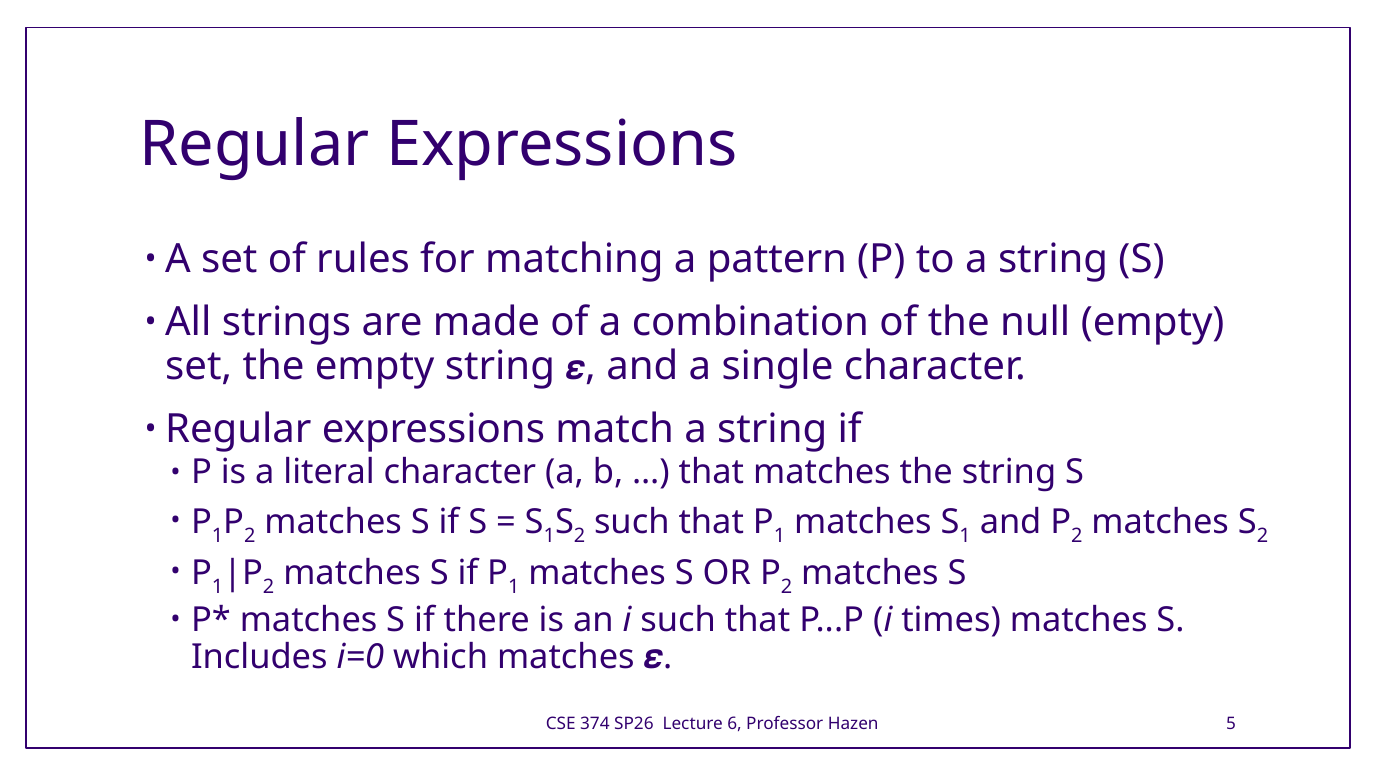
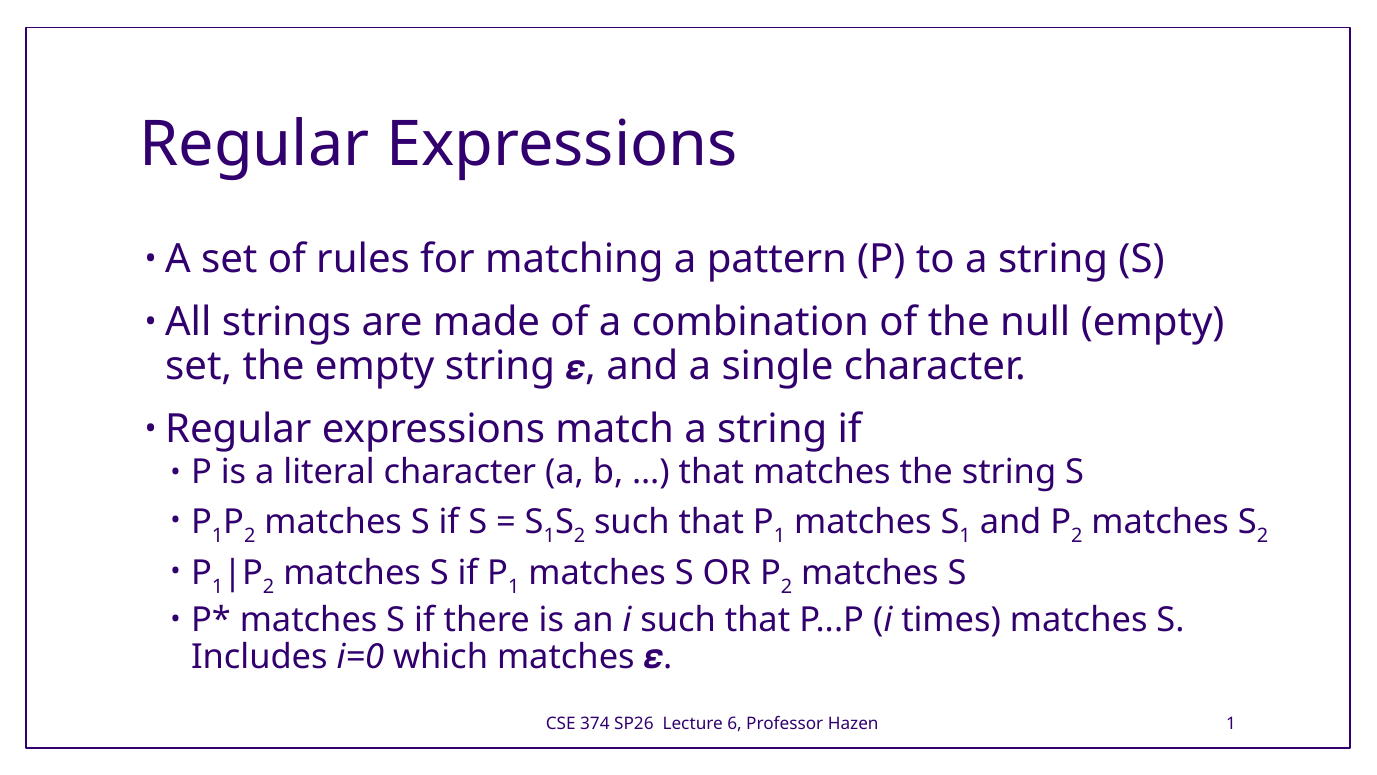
Hazen 5: 5 -> 1
